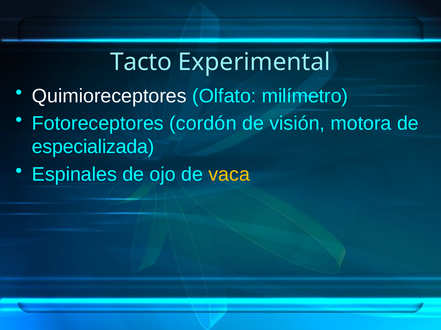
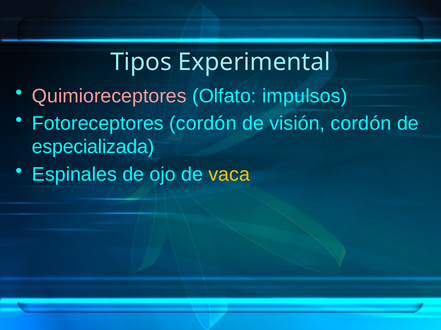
Tacto: Tacto -> Tipos
Quimioreceptores colour: white -> pink
milímetro: milímetro -> impulsos
visión motora: motora -> cordón
